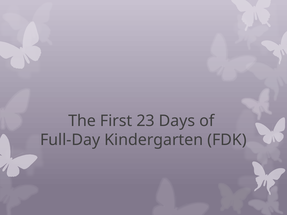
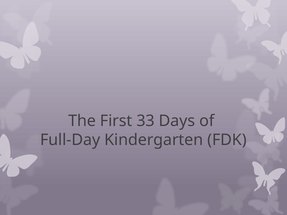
23: 23 -> 33
